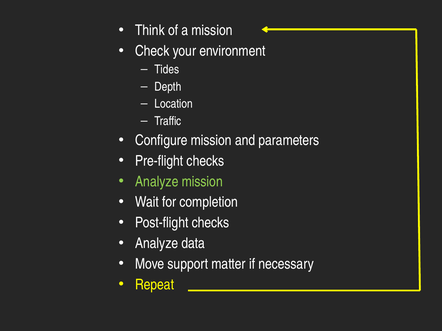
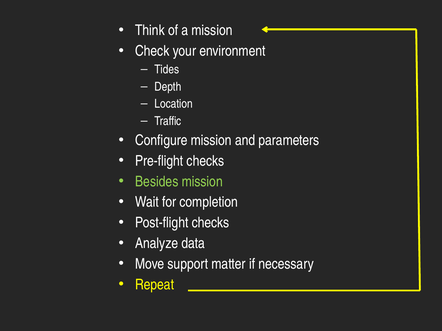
Analyze at (157, 182): Analyze -> Besides
